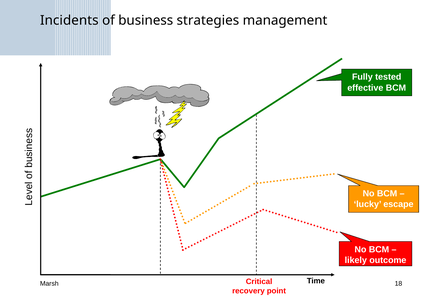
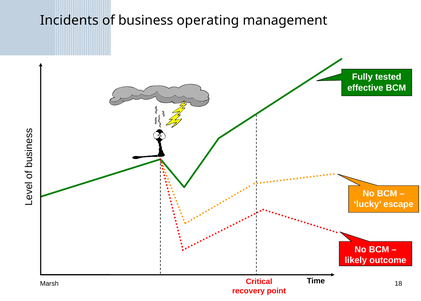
strategies: strategies -> operating
